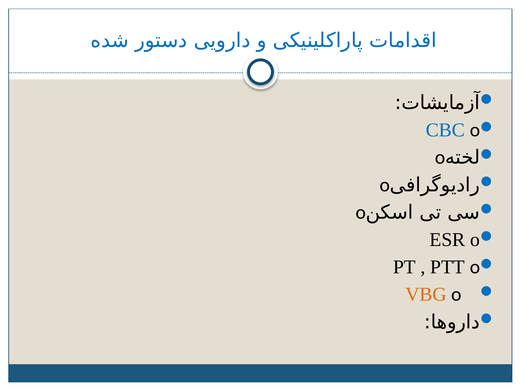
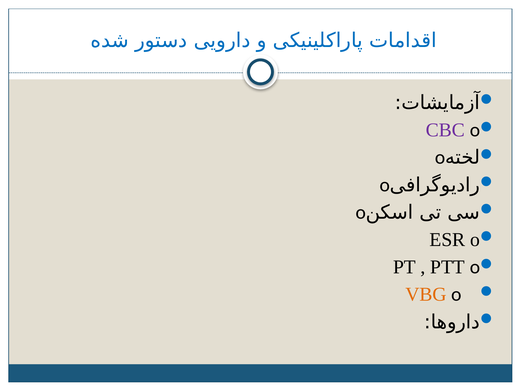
CBC colour: blue -> purple
